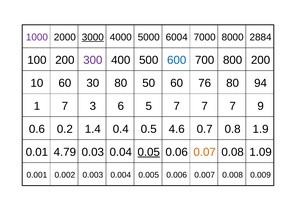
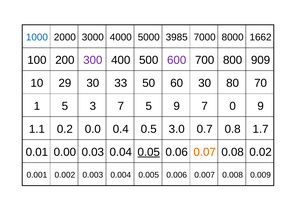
1000 colour: purple -> blue
3000 underline: present -> none
6004: 6004 -> 3985
2884: 2884 -> 1662
600 colour: blue -> purple
800 200: 200 -> 909
10 60: 60 -> 29
30 80: 80 -> 33
60 76: 76 -> 30
94: 94 -> 70
1 7: 7 -> 5
3 6: 6 -> 7
5 7: 7 -> 9
7 at (233, 106): 7 -> 0
0.6: 0.6 -> 1.1
1.4: 1.4 -> 0.0
4.6: 4.6 -> 3.0
1.9: 1.9 -> 1.7
4.79: 4.79 -> 0.00
1.09: 1.09 -> 0.02
